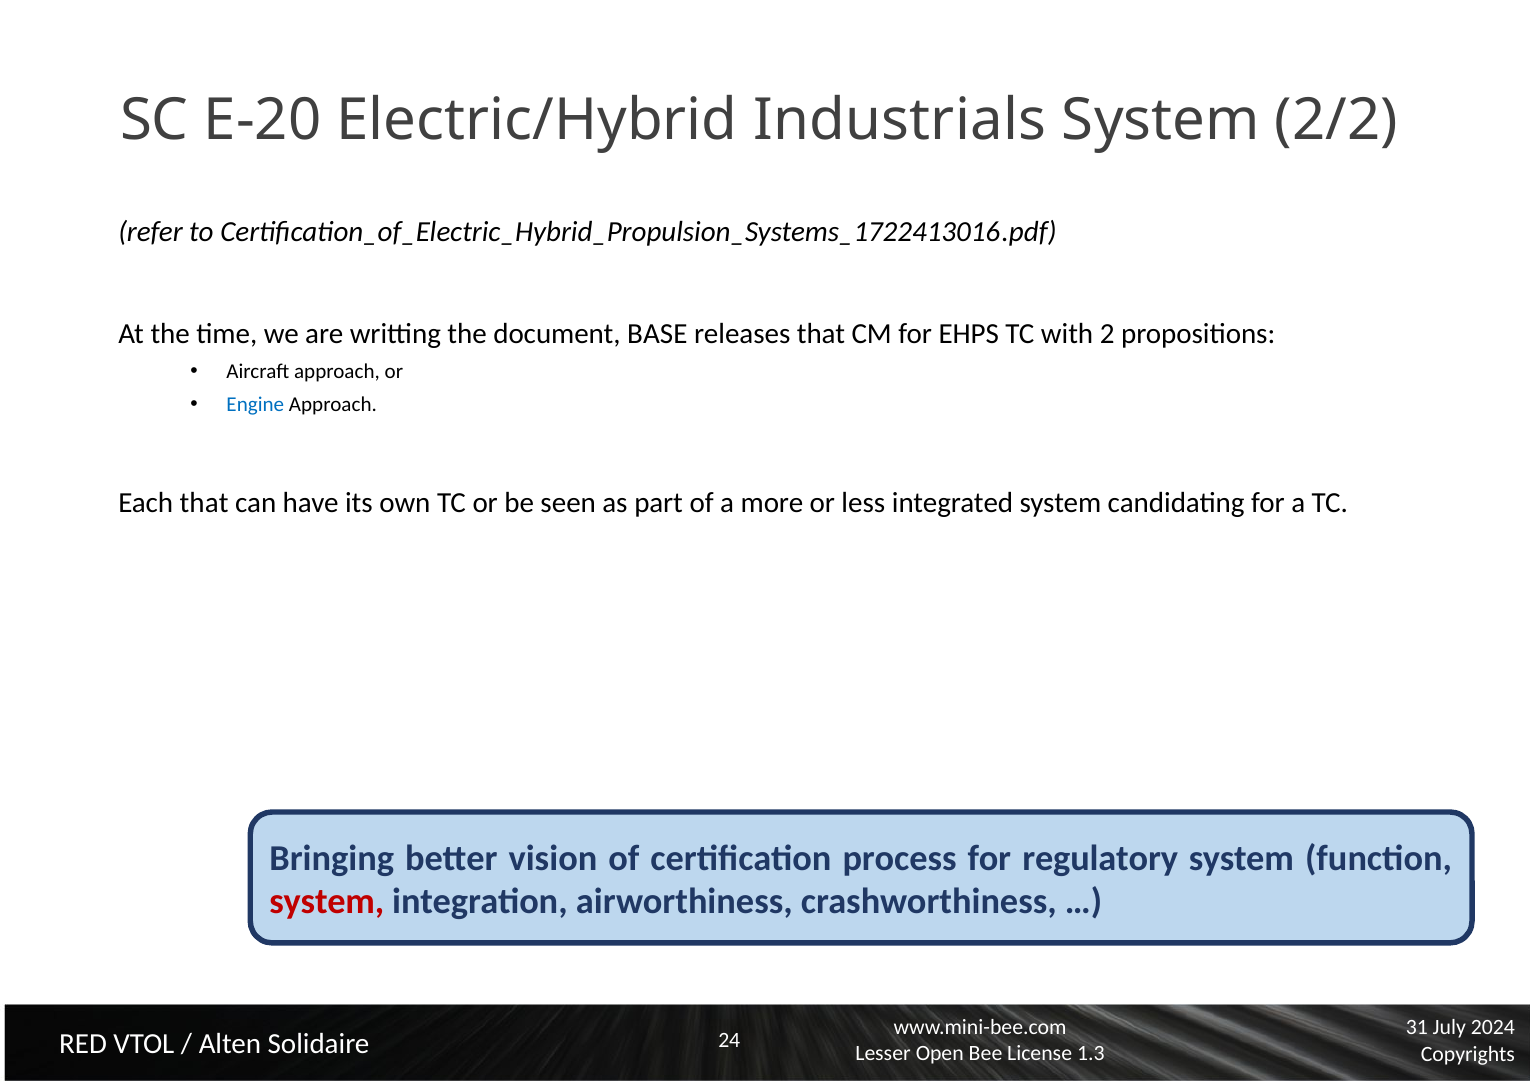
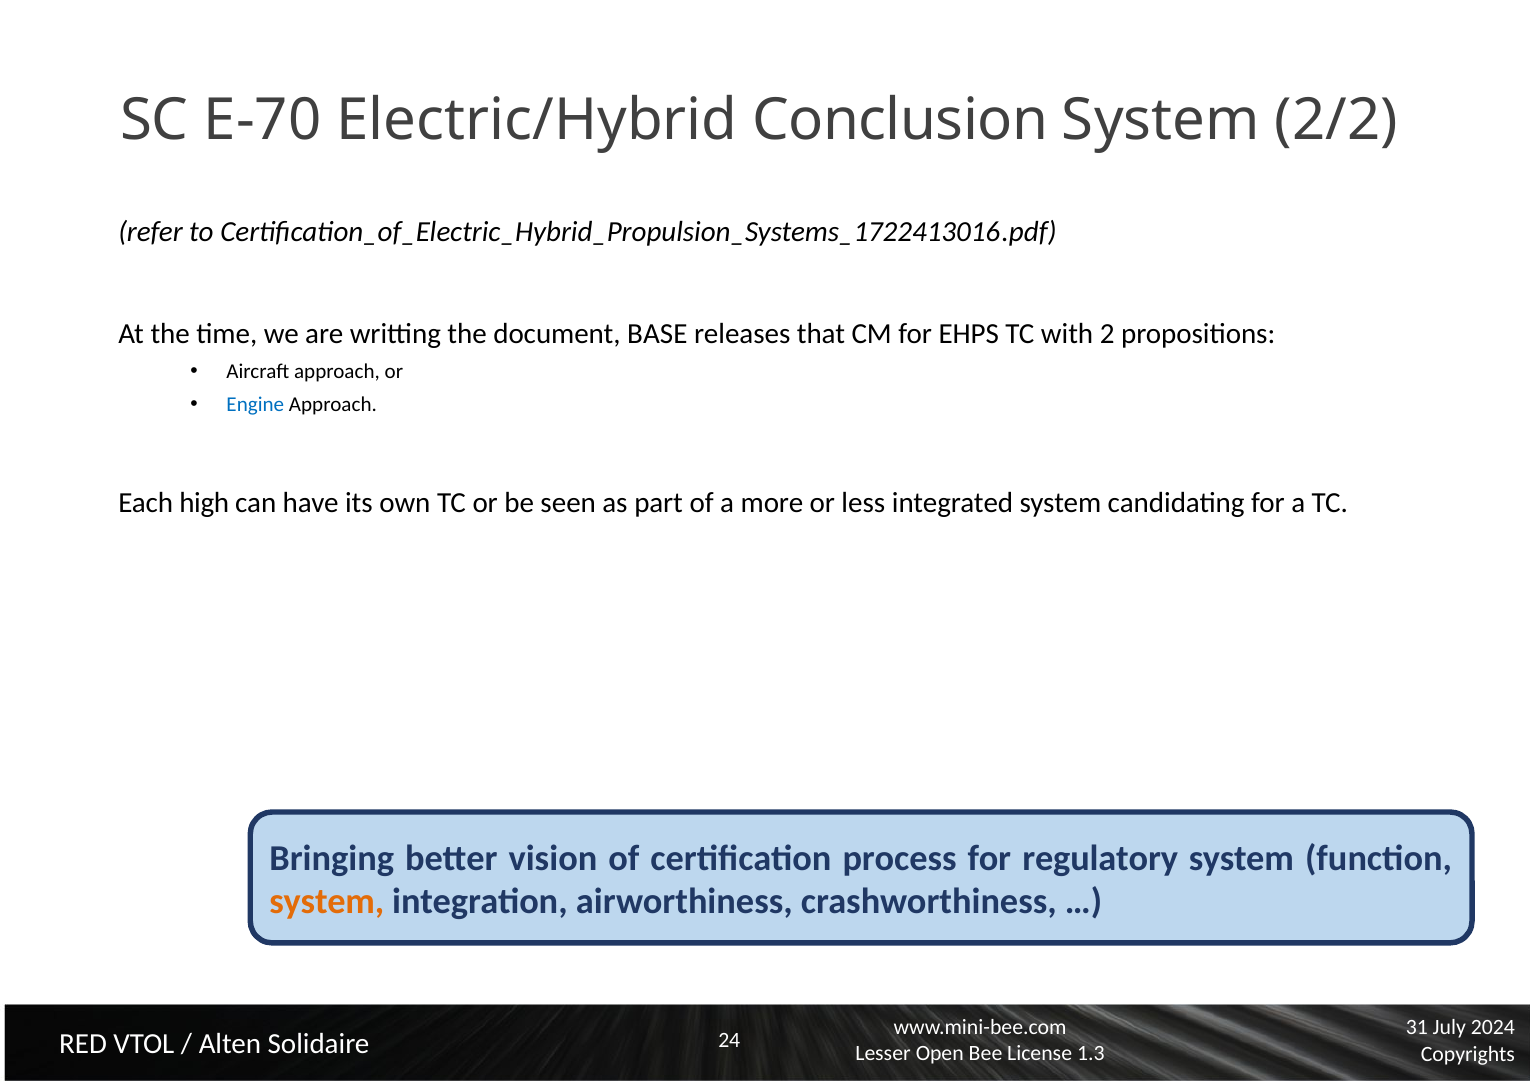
E-20: E-20 -> E-70
Industrials: Industrials -> Conclusion
Each that: that -> high
system at (327, 902) colour: red -> orange
